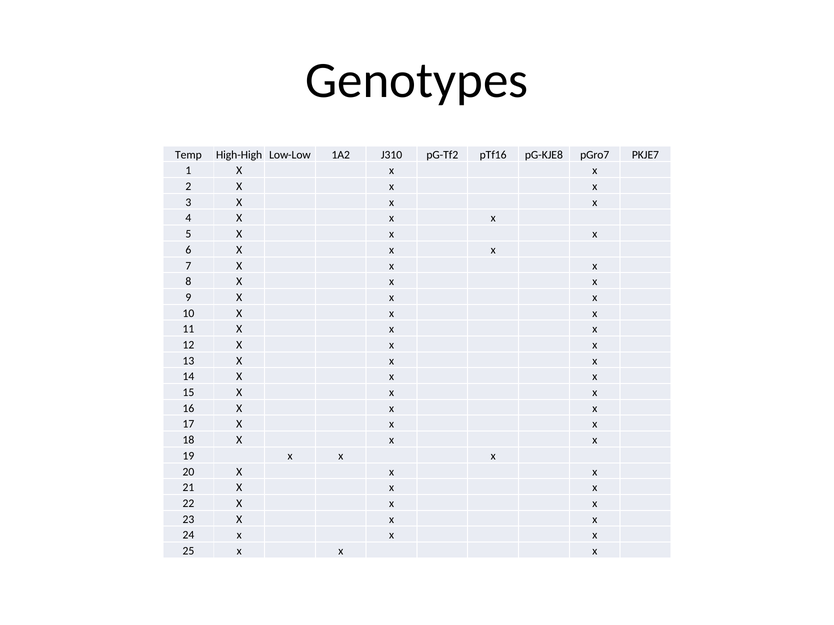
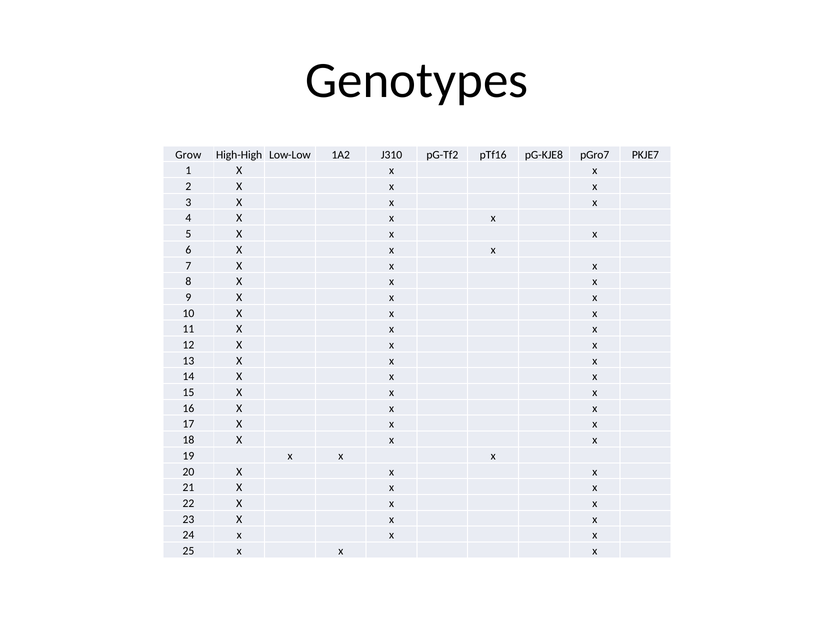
Temp: Temp -> Grow
